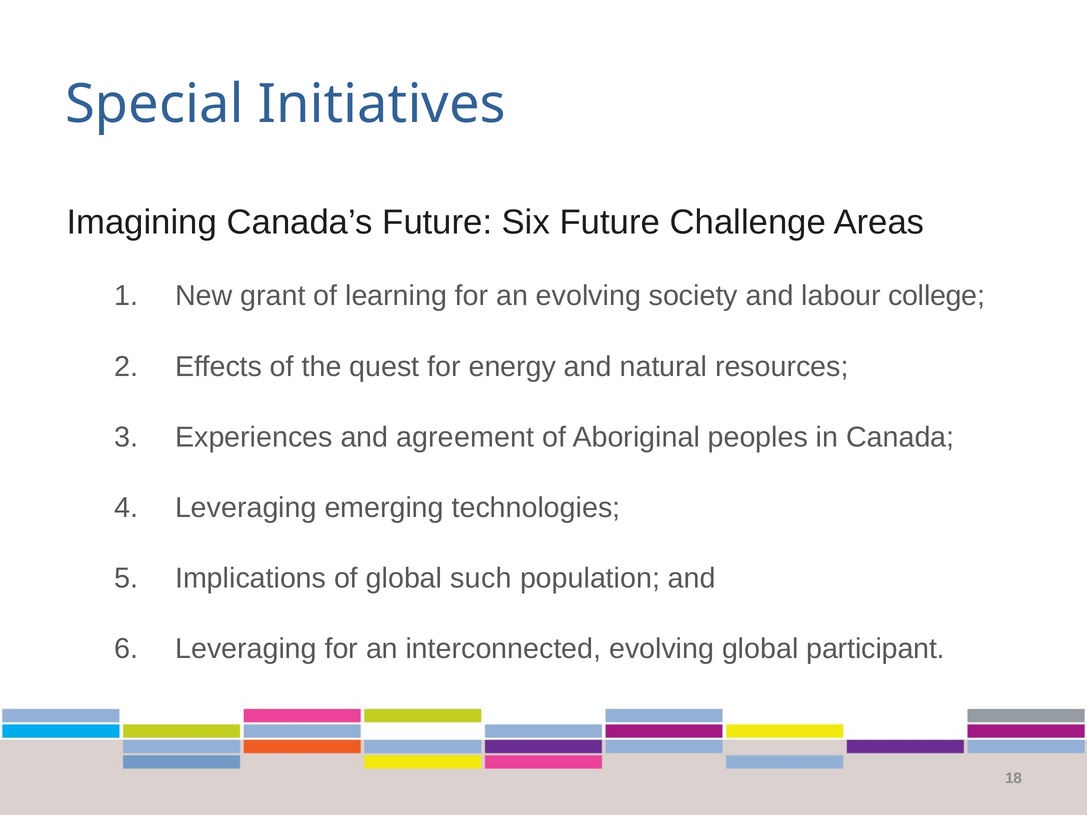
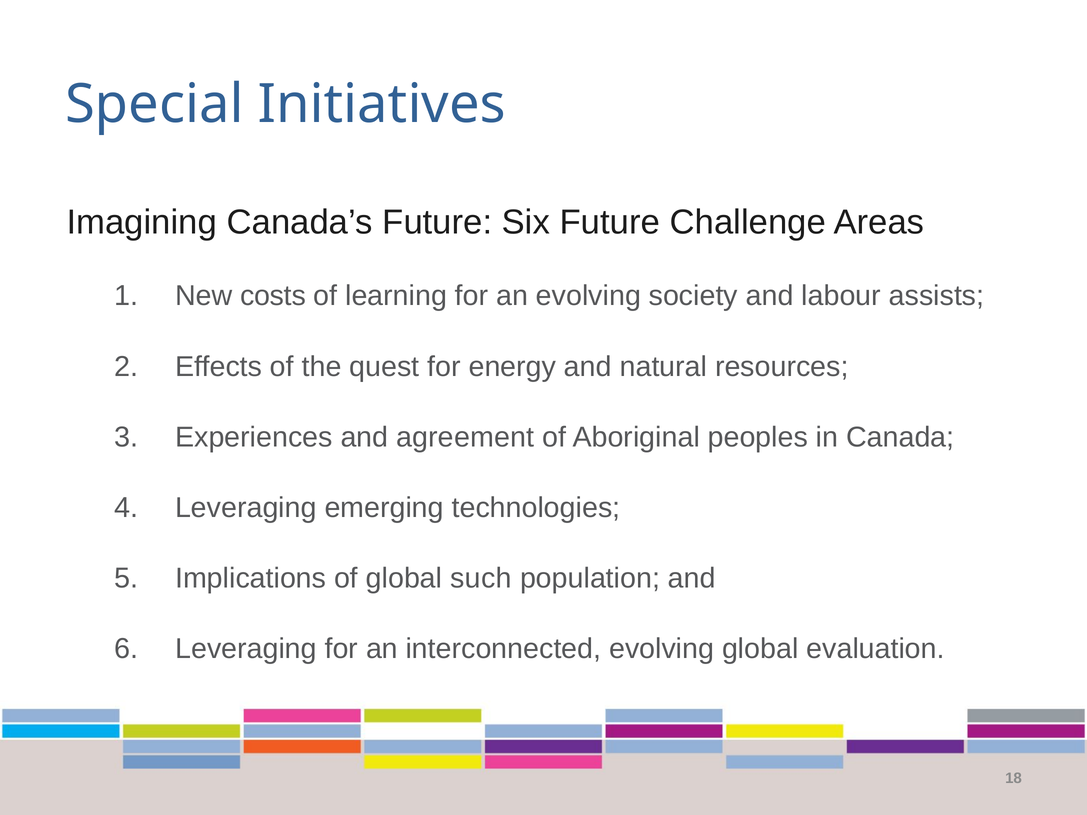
grant: grant -> costs
college: college -> assists
participant: participant -> evaluation
